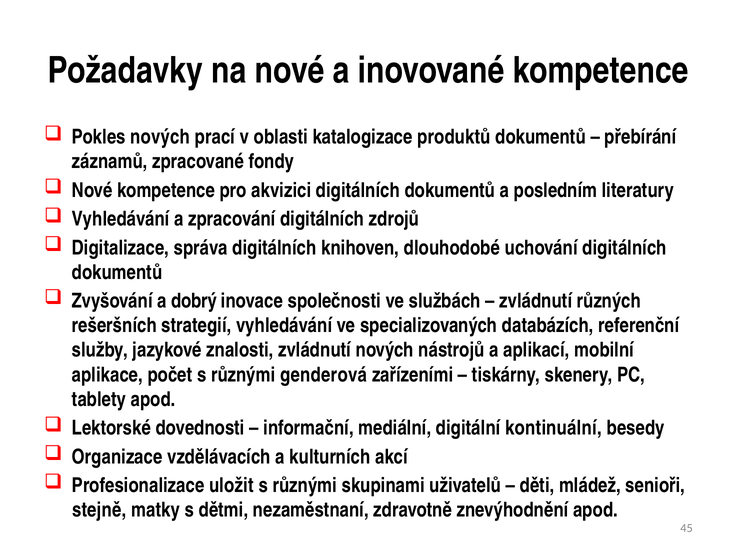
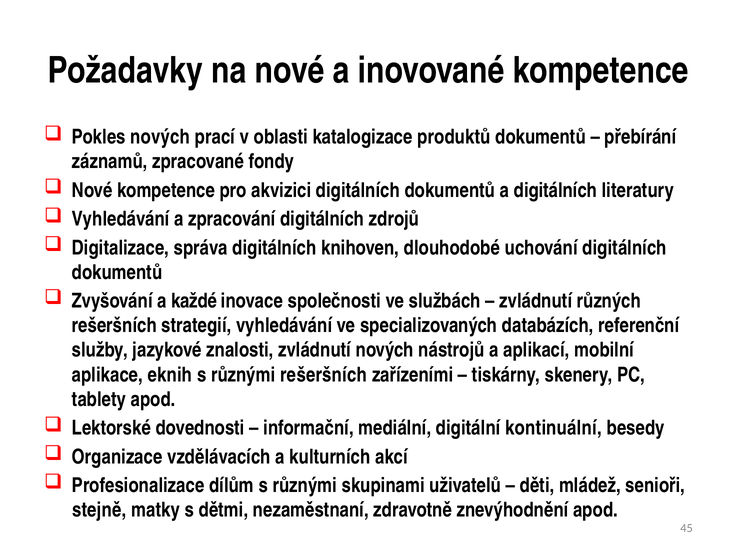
a posledním: posledním -> digitálních
dobrý: dobrý -> každé
počet: počet -> eknih
různými genderová: genderová -> rešeršních
uložit: uložit -> dílům
